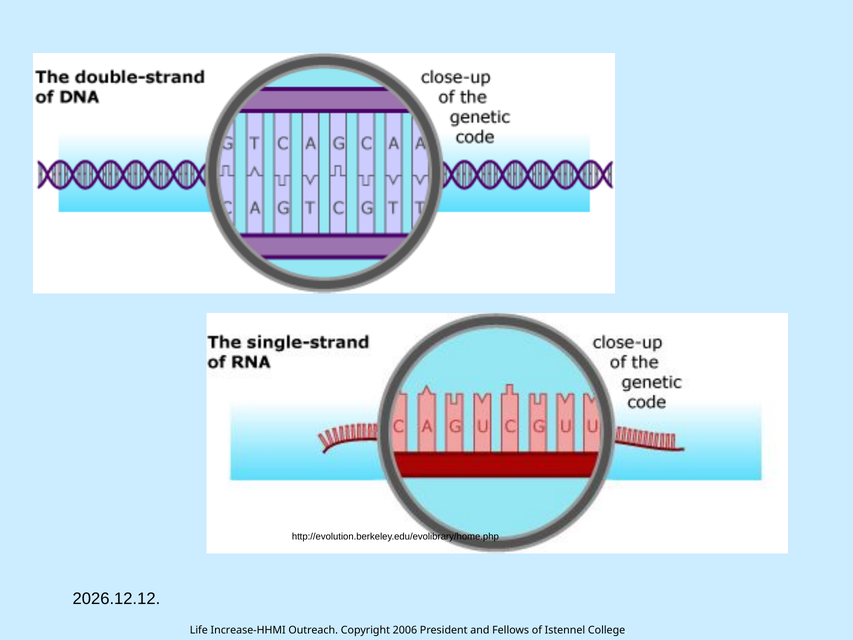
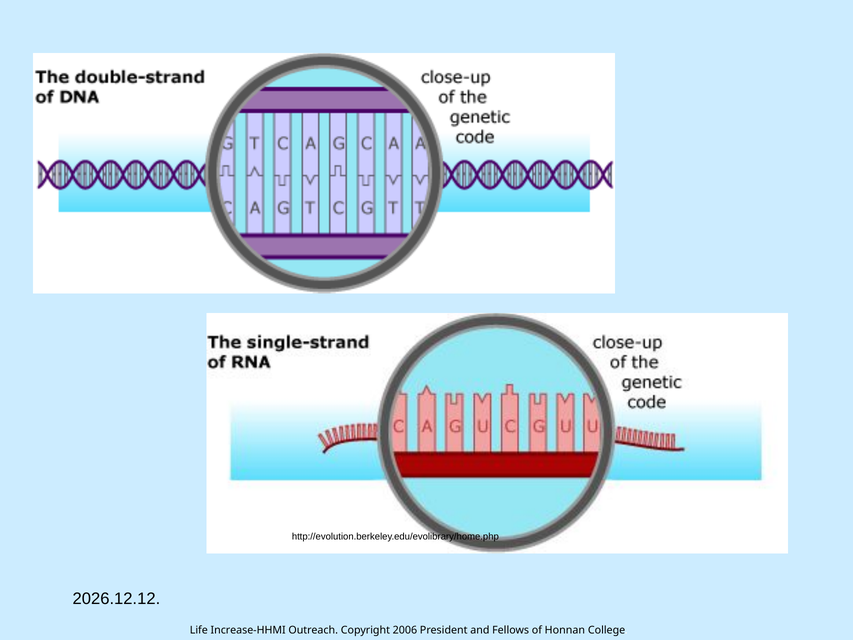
Istennel: Istennel -> Honnan
